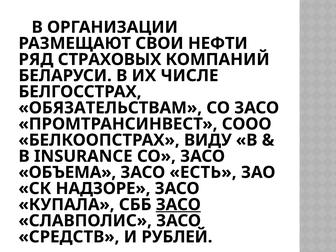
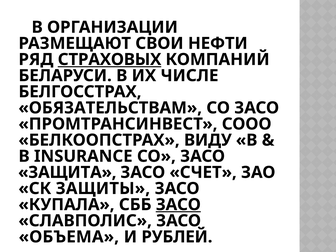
СТРАХОВЫХ underline: none -> present
ОБЪЕМА: ОБЪЕМА -> ЗАЩИТА
ЕСТЬ: ЕСТЬ -> СЧЕТ
НАДЗОРЕ: НАДЗОРЕ -> ЗАЩИТЫ
СРЕДСТВ: СРЕДСТВ -> ОБЪЕМА
